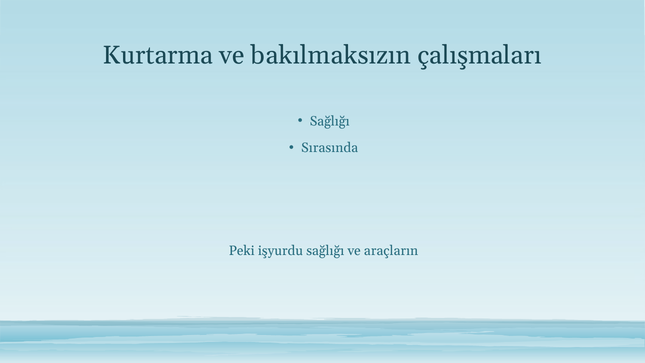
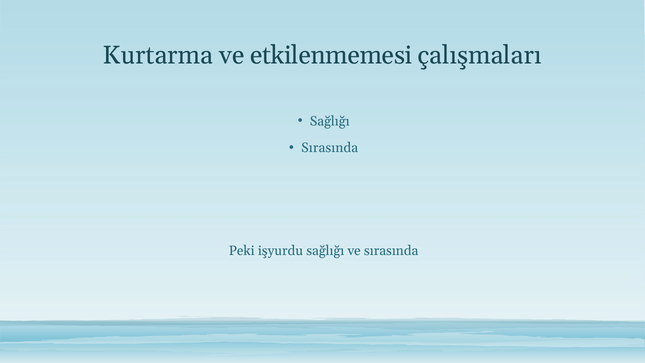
bakılmaksızın: bakılmaksızın -> etkilenmemesi
ve araçların: araçların -> sırasında
